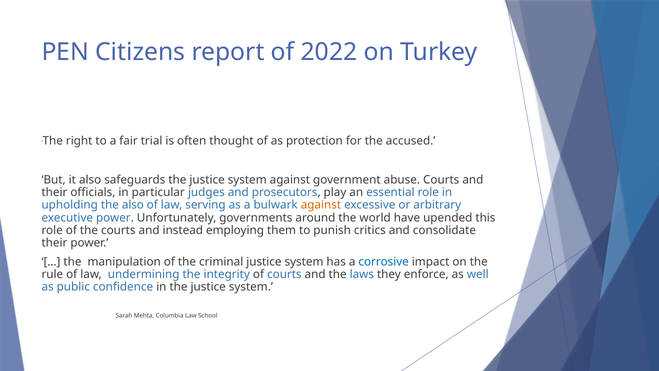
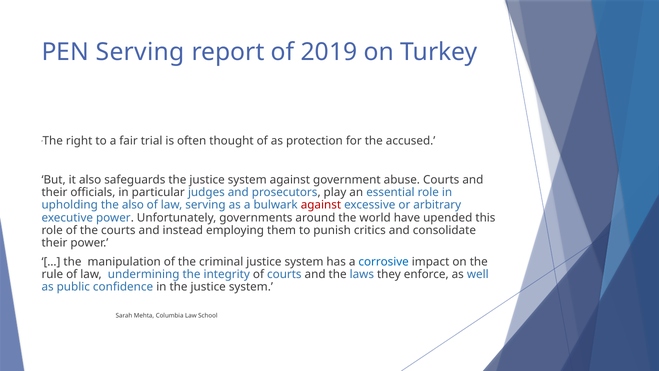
PEN Citizens: Citizens -> Serving
2022: 2022 -> 2019
against at (321, 205) colour: orange -> red
